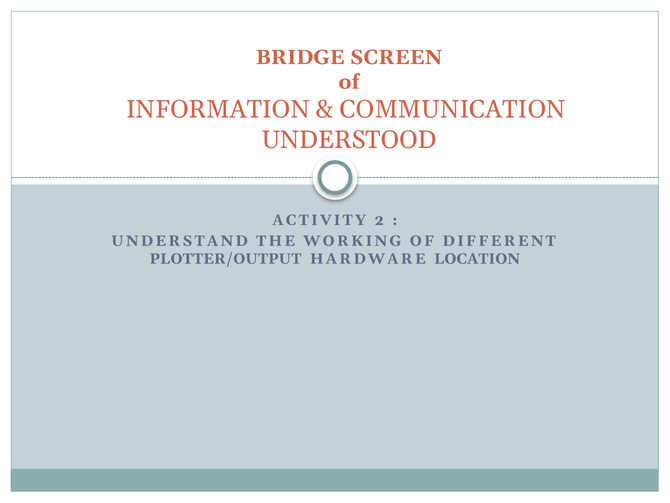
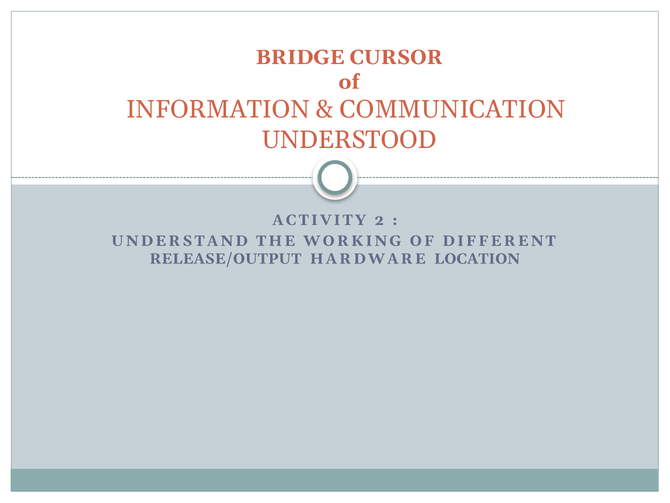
SCREEN: SCREEN -> CURSOR
PLOTTER/OUTPUT: PLOTTER/OUTPUT -> RELEASE/OUTPUT
